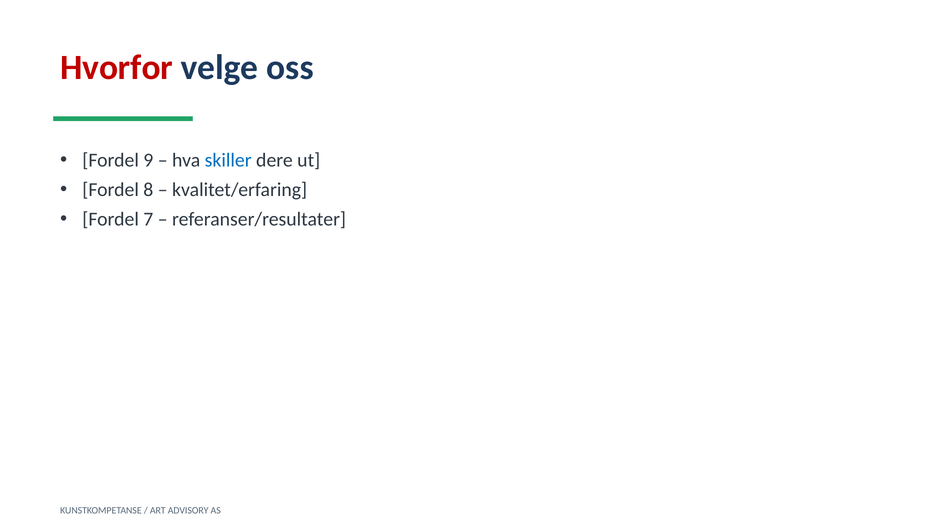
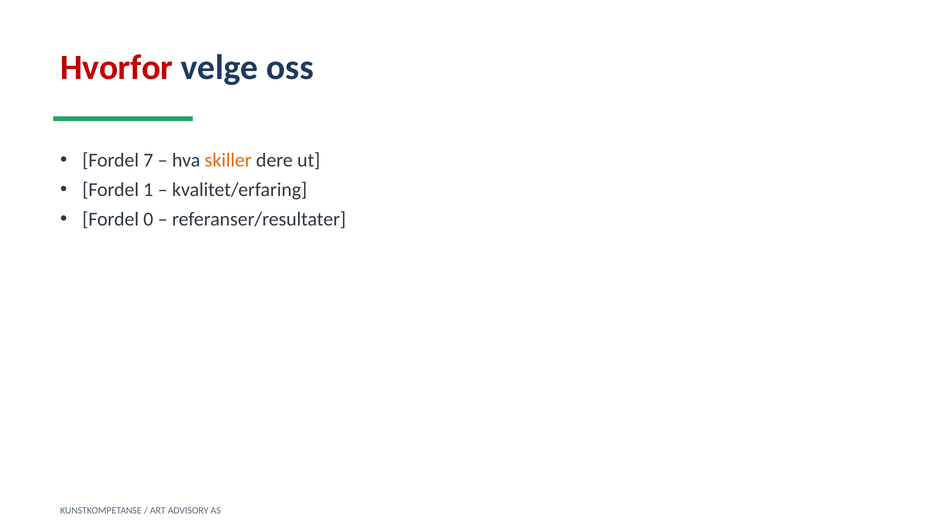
9: 9 -> 7
skiller colour: blue -> orange
8: 8 -> 1
7: 7 -> 0
